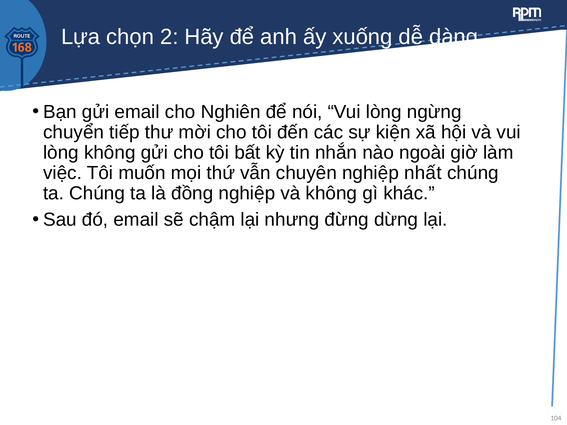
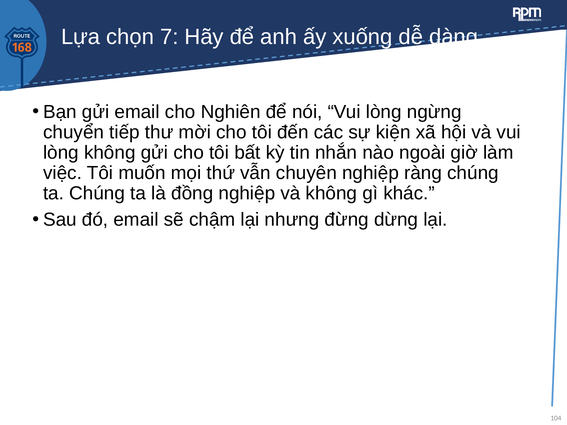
2: 2 -> 7
nhất: nhất -> ràng
